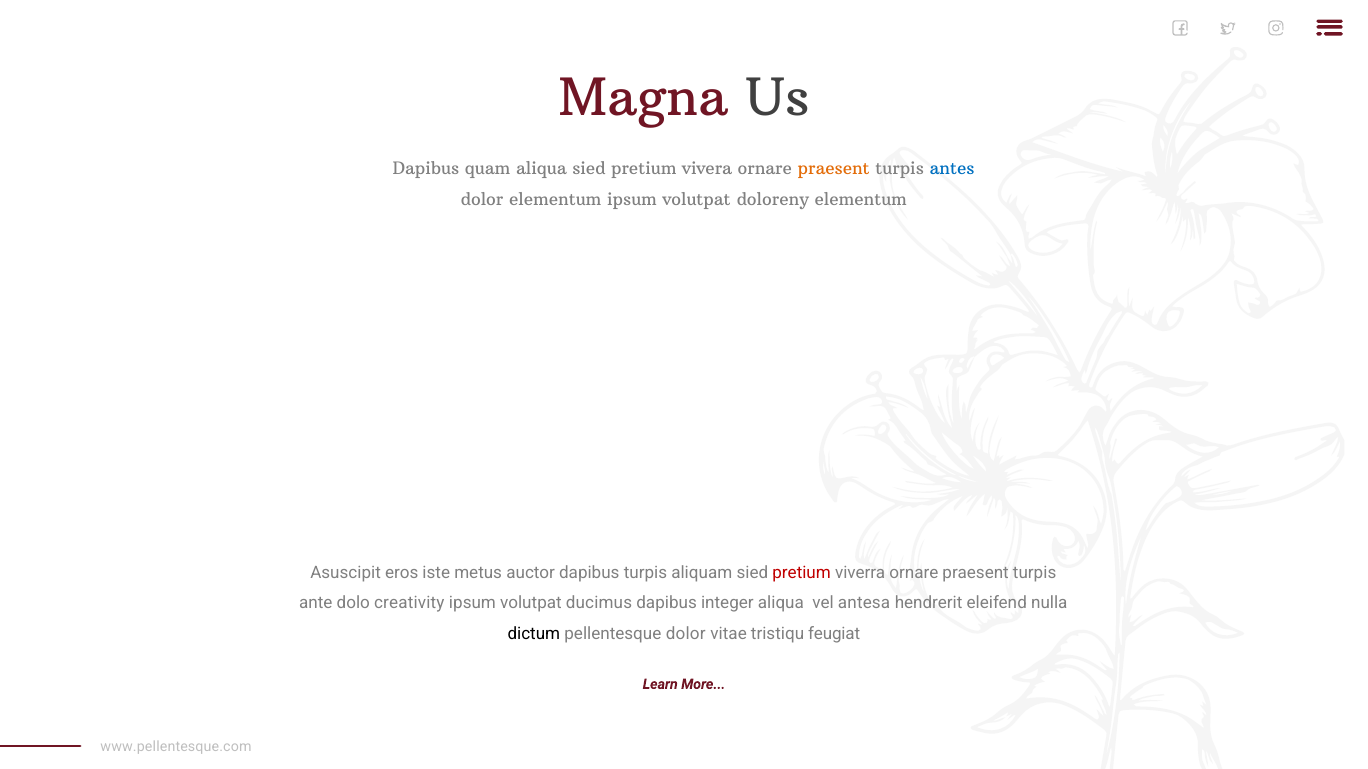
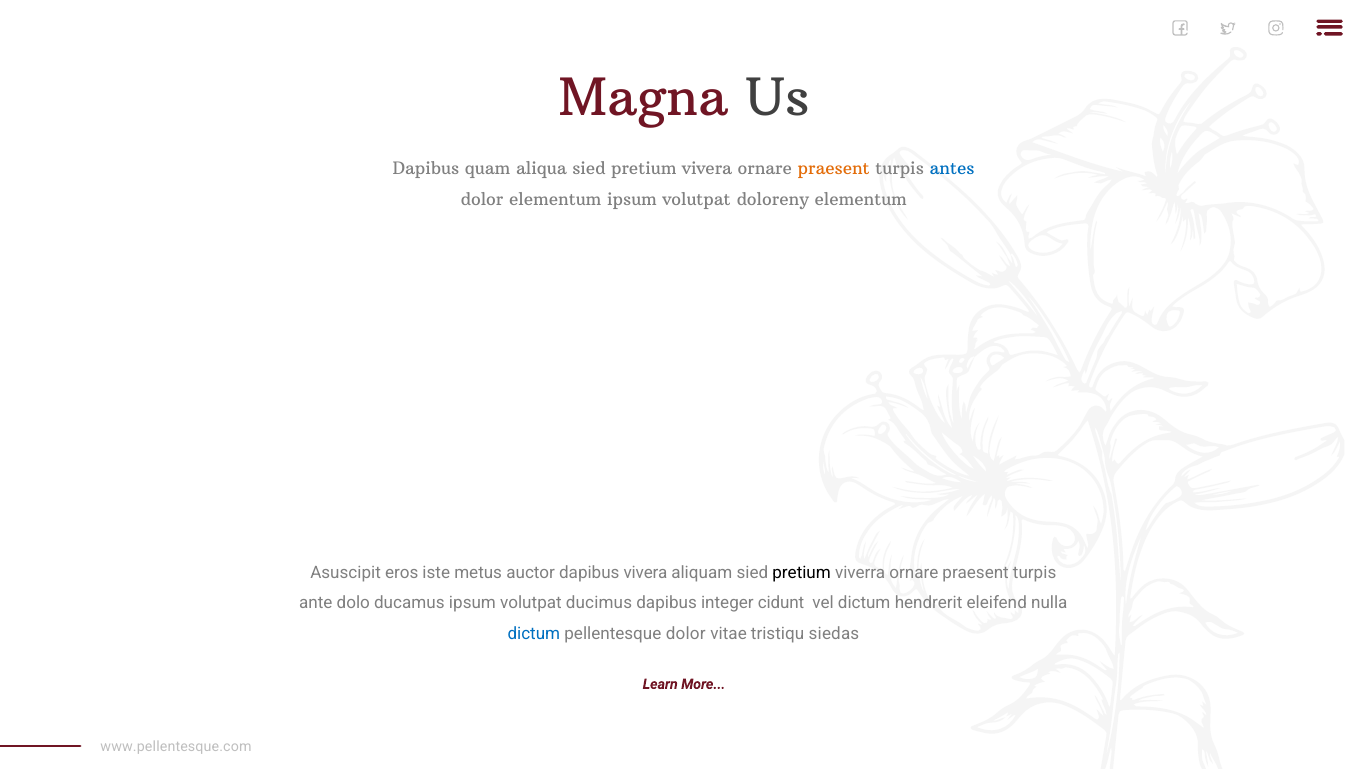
dapibus turpis: turpis -> vivera
pretium at (802, 573) colour: red -> black
creativity: creativity -> ducamus
integer aliqua: aliqua -> cidunt
vel antesa: antesa -> dictum
dictum at (534, 634) colour: black -> blue
feugiat: feugiat -> siedas
